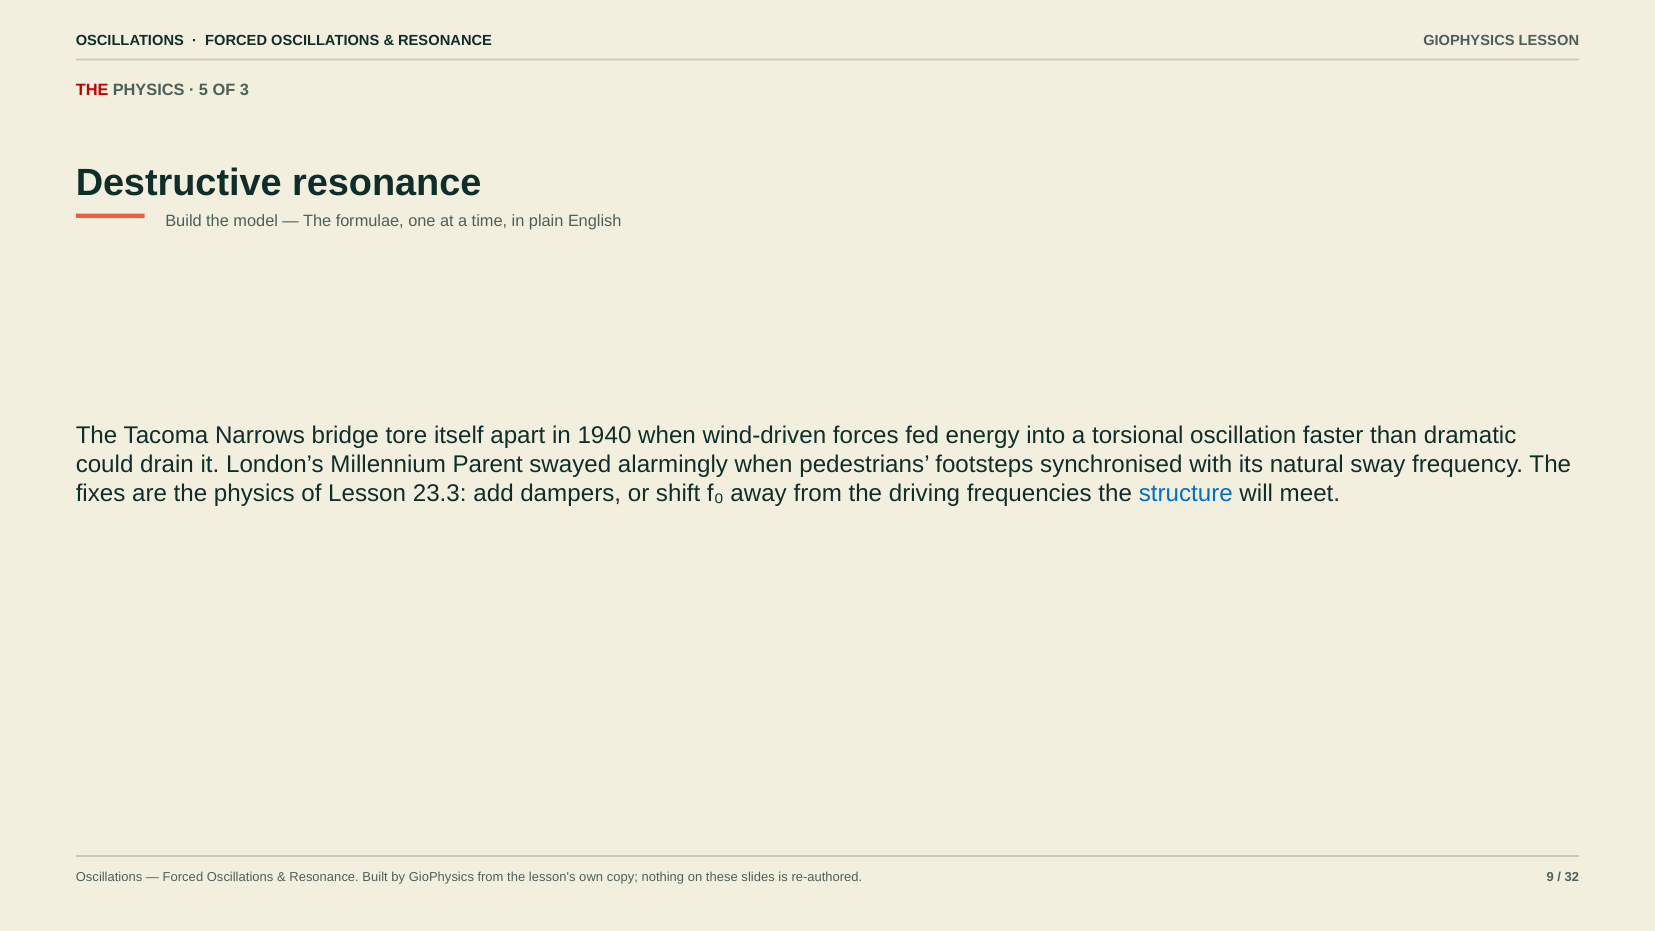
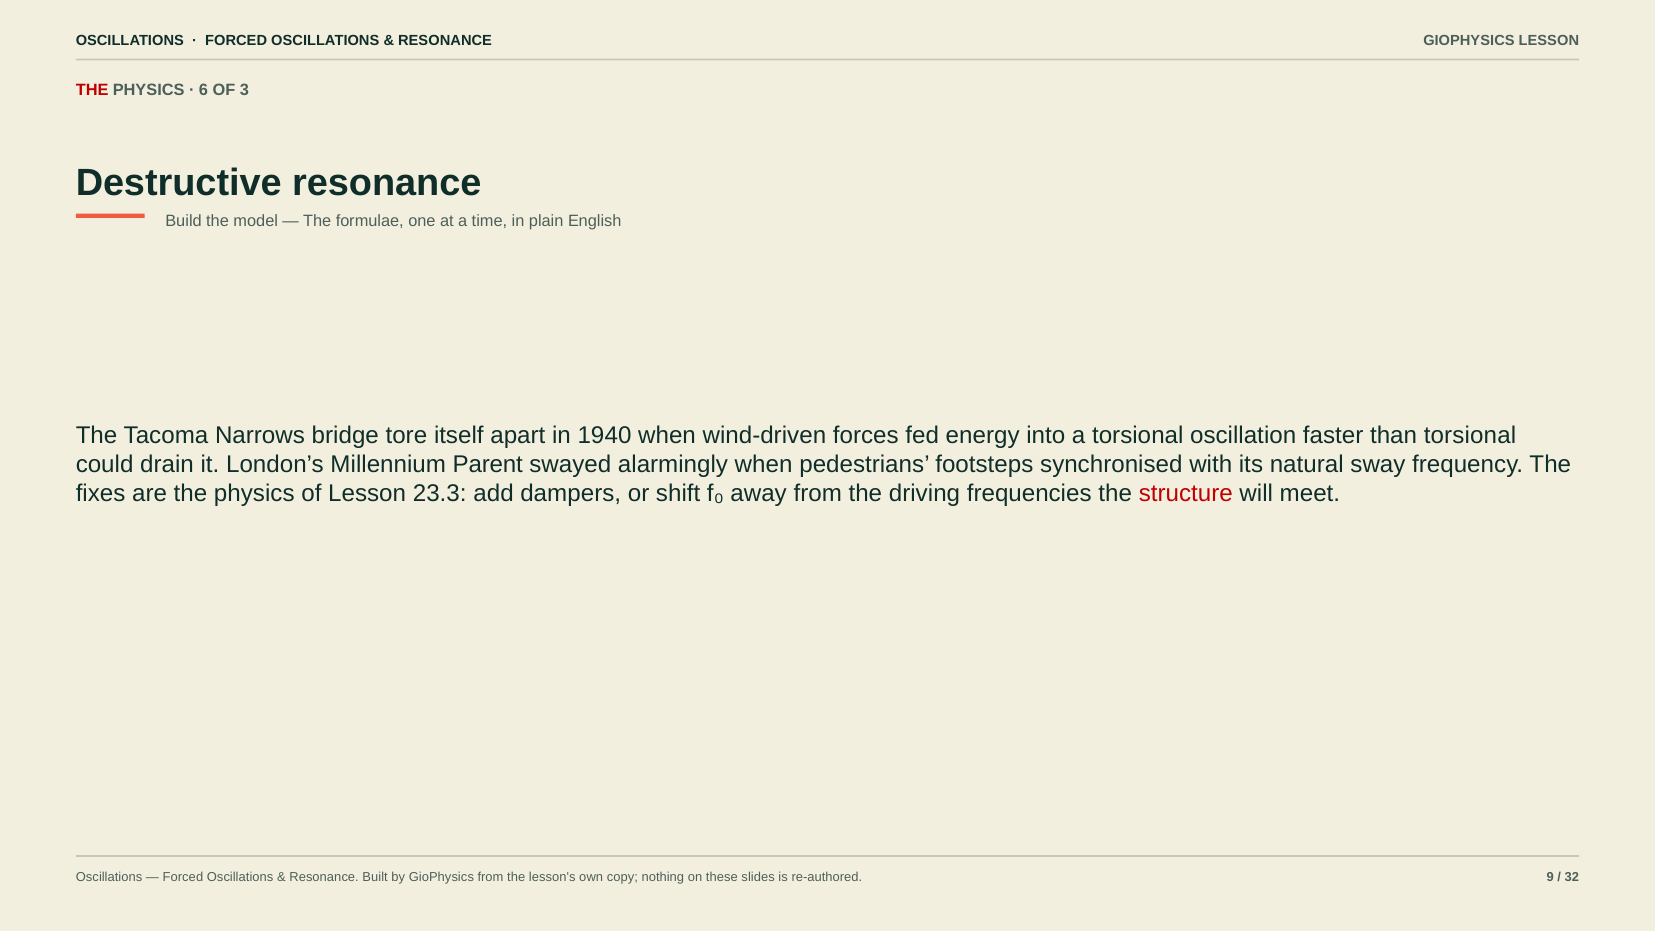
5: 5 -> 6
than dramatic: dramatic -> torsional
structure colour: blue -> red
